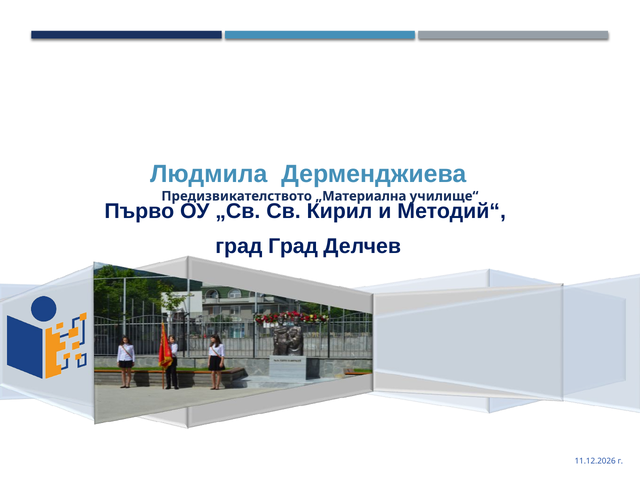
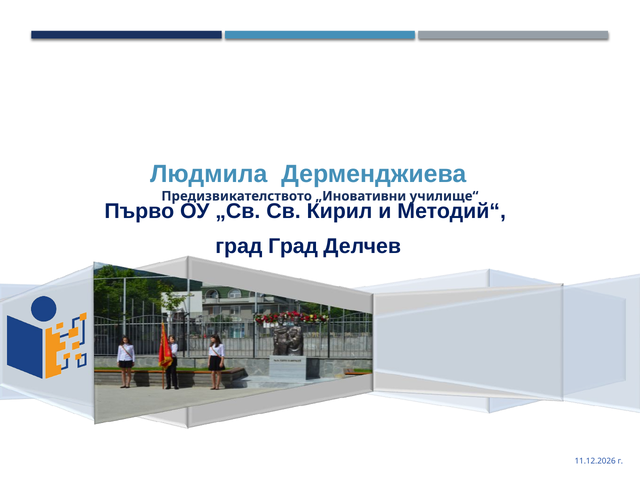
„Материална: „Материална -> „Иновативни
